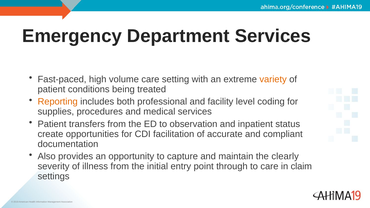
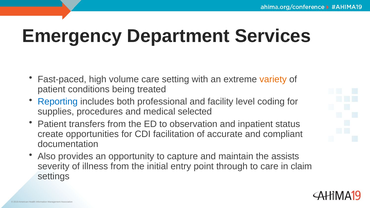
Reporting colour: orange -> blue
medical services: services -> selected
clearly: clearly -> assists
